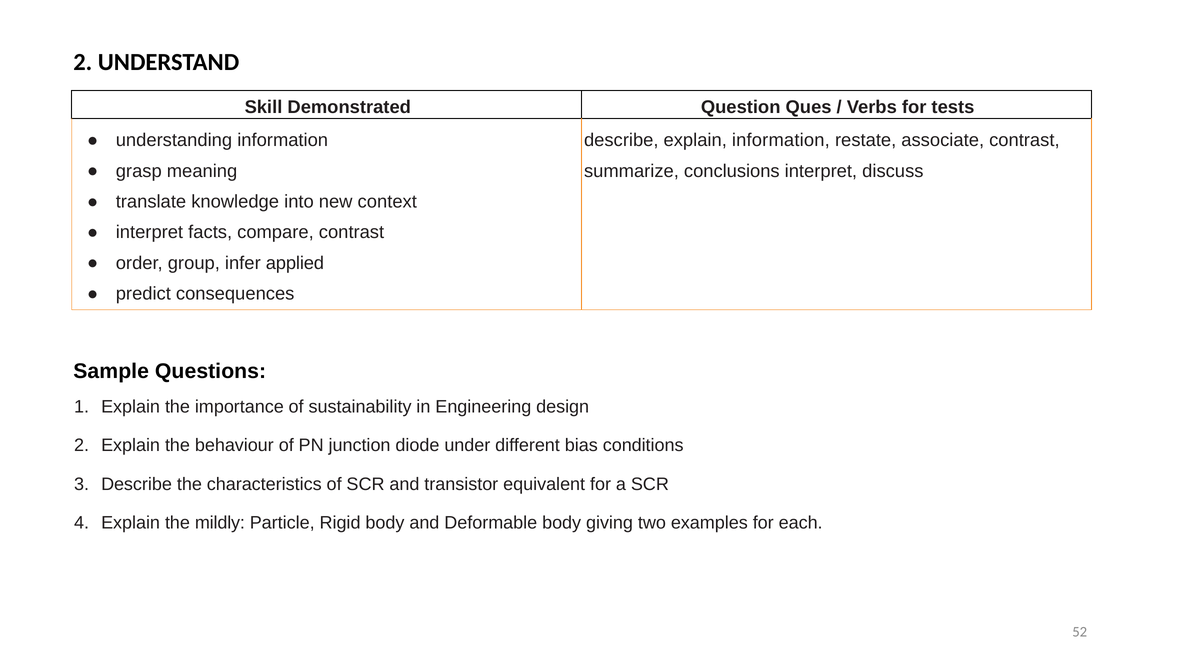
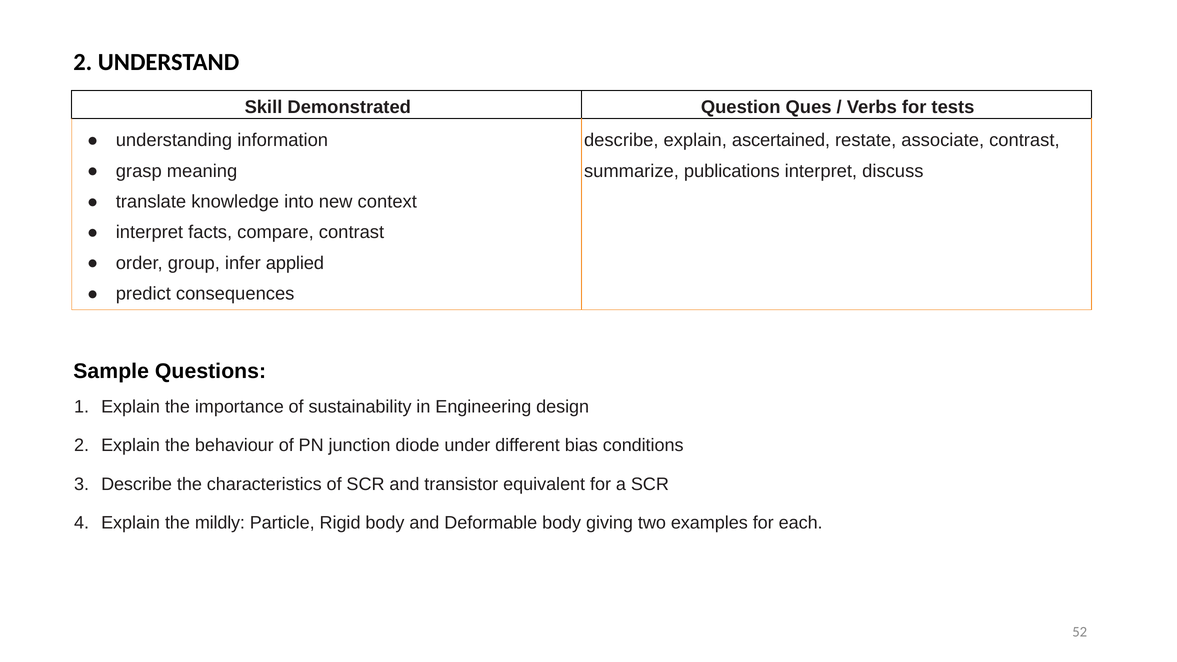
explain information: information -> ascertained
conclusions: conclusions -> publications
